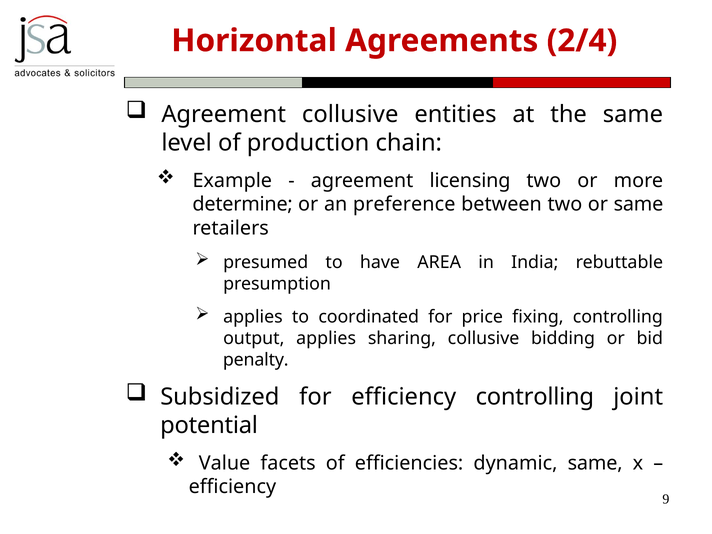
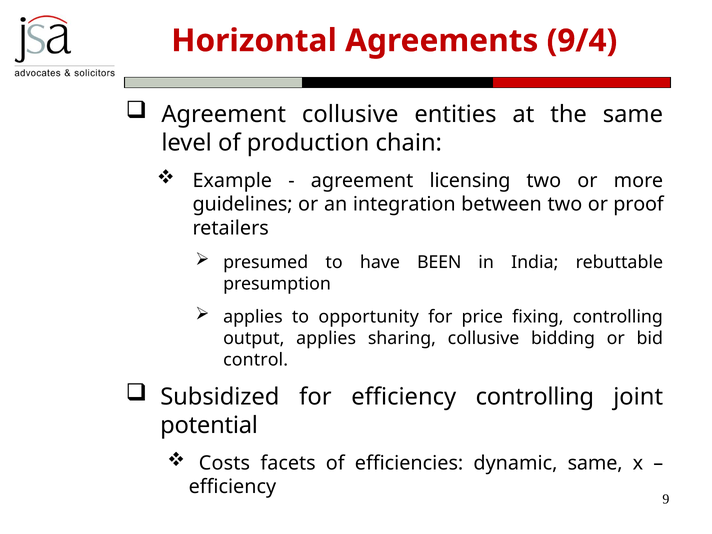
2/4: 2/4 -> 9/4
determine: determine -> guidelines
preference: preference -> integration
or same: same -> proof
AREA: AREA -> BEEN
coordinated: coordinated -> opportunity
penalty: penalty -> control
Value: Value -> Costs
